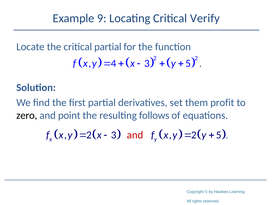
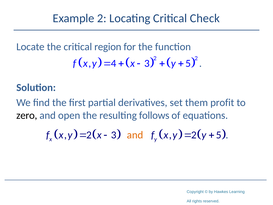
Example 9: 9 -> 2
Verify: Verify -> Check
critical partial: partial -> region
point: point -> open
and at (135, 135) colour: red -> orange
